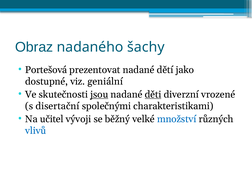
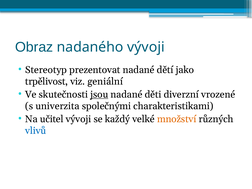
nadaného šachy: šachy -> vývoji
Portešová: Portešová -> Stereotyp
dostupné: dostupné -> trpělivost
děti underline: present -> none
disertační: disertační -> univerzita
běžný: běžný -> každý
množství colour: blue -> orange
